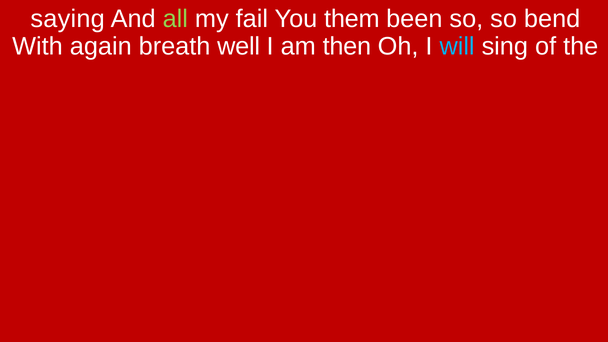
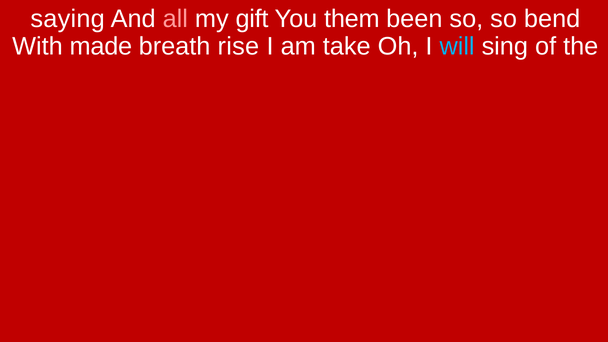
all colour: light green -> pink
fail: fail -> gift
again: again -> made
well: well -> rise
then: then -> take
